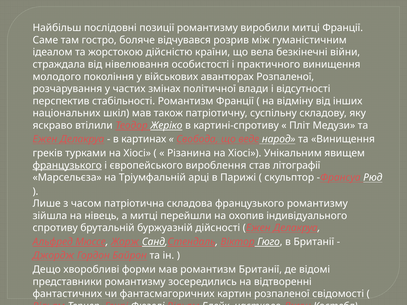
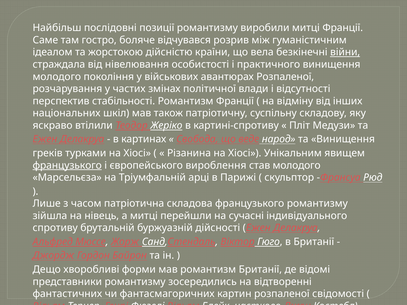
війни underline: none -> present
став літографії: літографії -> молодого
охопив: охопив -> сучасні
